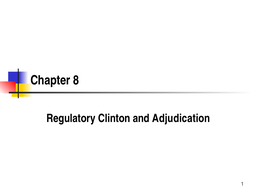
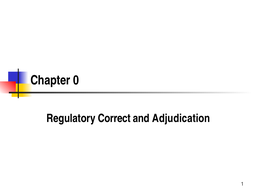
8: 8 -> 0
Clinton: Clinton -> Correct
